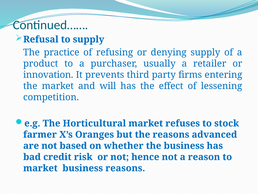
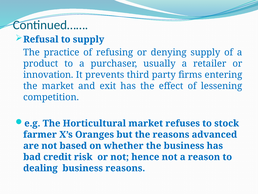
will: will -> exit
market at (40, 168): market -> dealing
